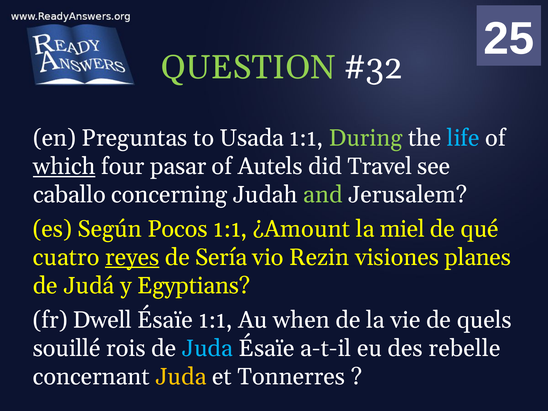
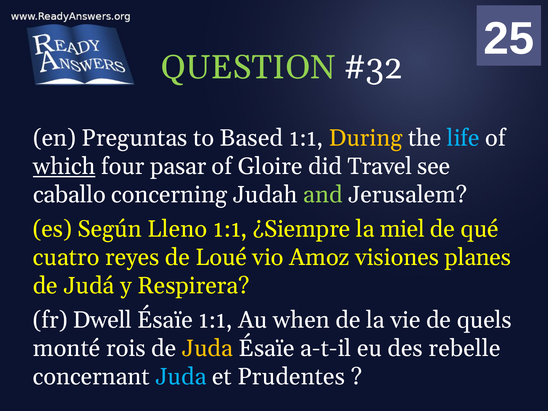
Usada: Usada -> Based
During colour: light green -> yellow
Autels: Autels -> Gloire
Pocos: Pocos -> Lleno
¿Amount: ¿Amount -> ¿Siempre
reyes underline: present -> none
Sería: Sería -> Loué
Rezin: Rezin -> Amoz
Egyptians: Egyptians -> Respirera
souillé: souillé -> monté
Juda at (207, 348) colour: light blue -> yellow
Juda at (181, 377) colour: yellow -> light blue
Tonnerres: Tonnerres -> Prudentes
